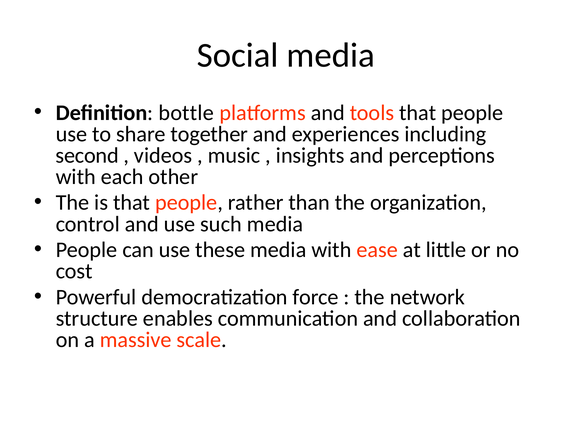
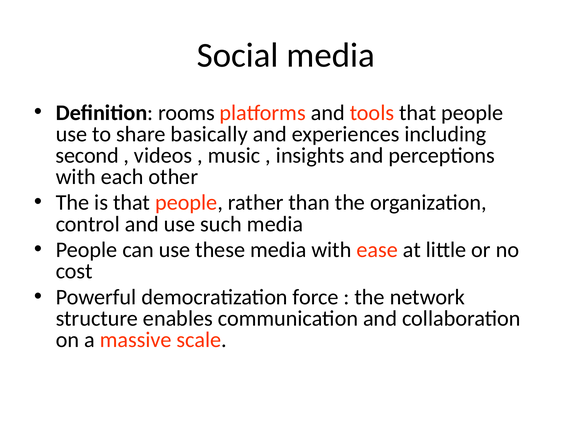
bottle: bottle -> rooms
together: together -> basically
